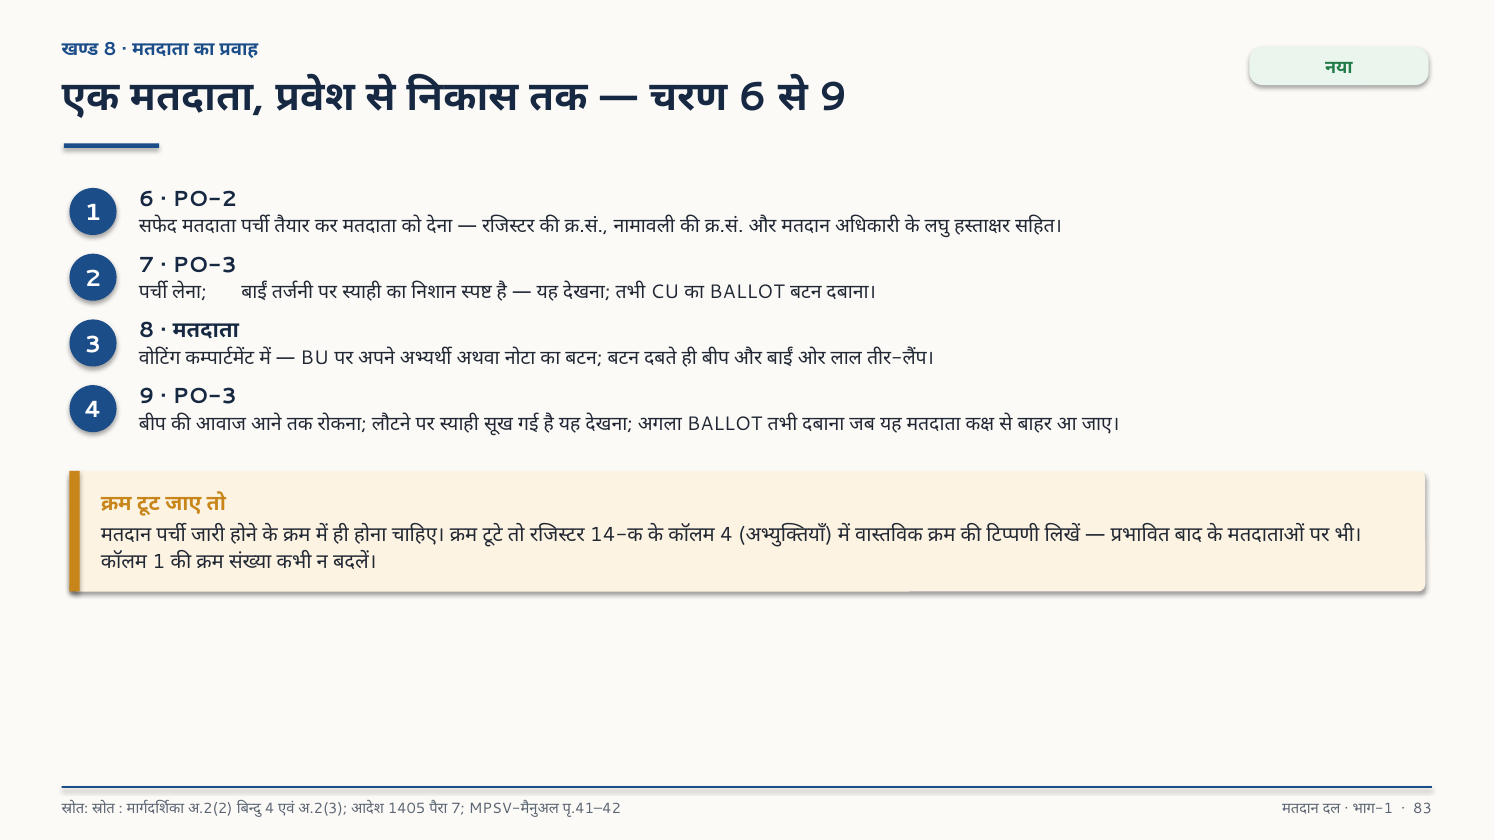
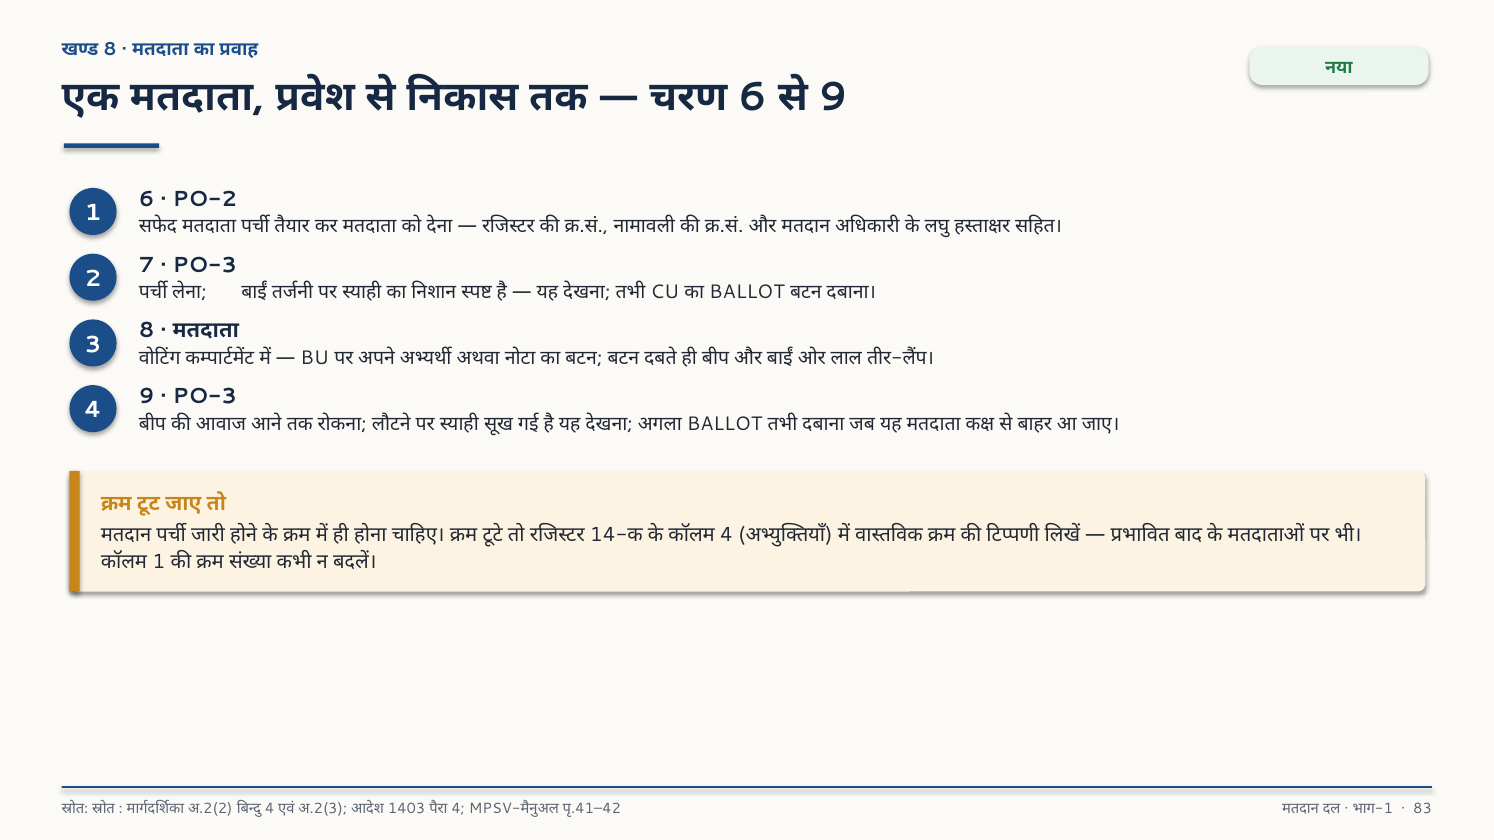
1405: 1405 -> 1403
7 at (458, 809): 7 -> 4
